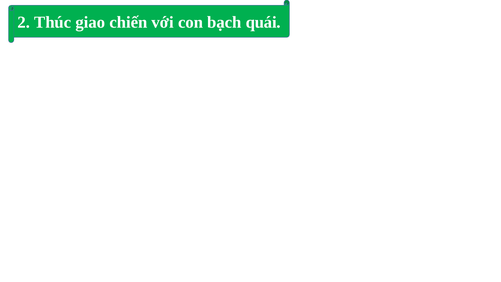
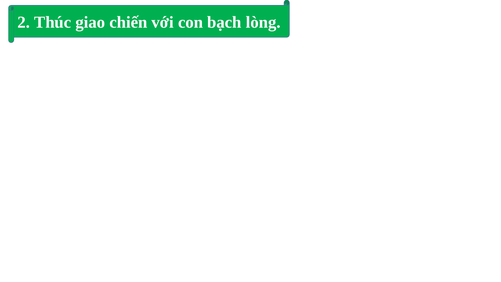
quái: quái -> lòng
